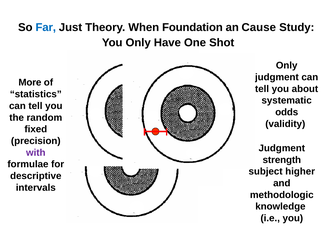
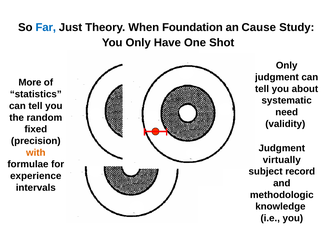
odds: odds -> need
with colour: purple -> orange
strength: strength -> virtually
higher: higher -> record
descriptive: descriptive -> experience
